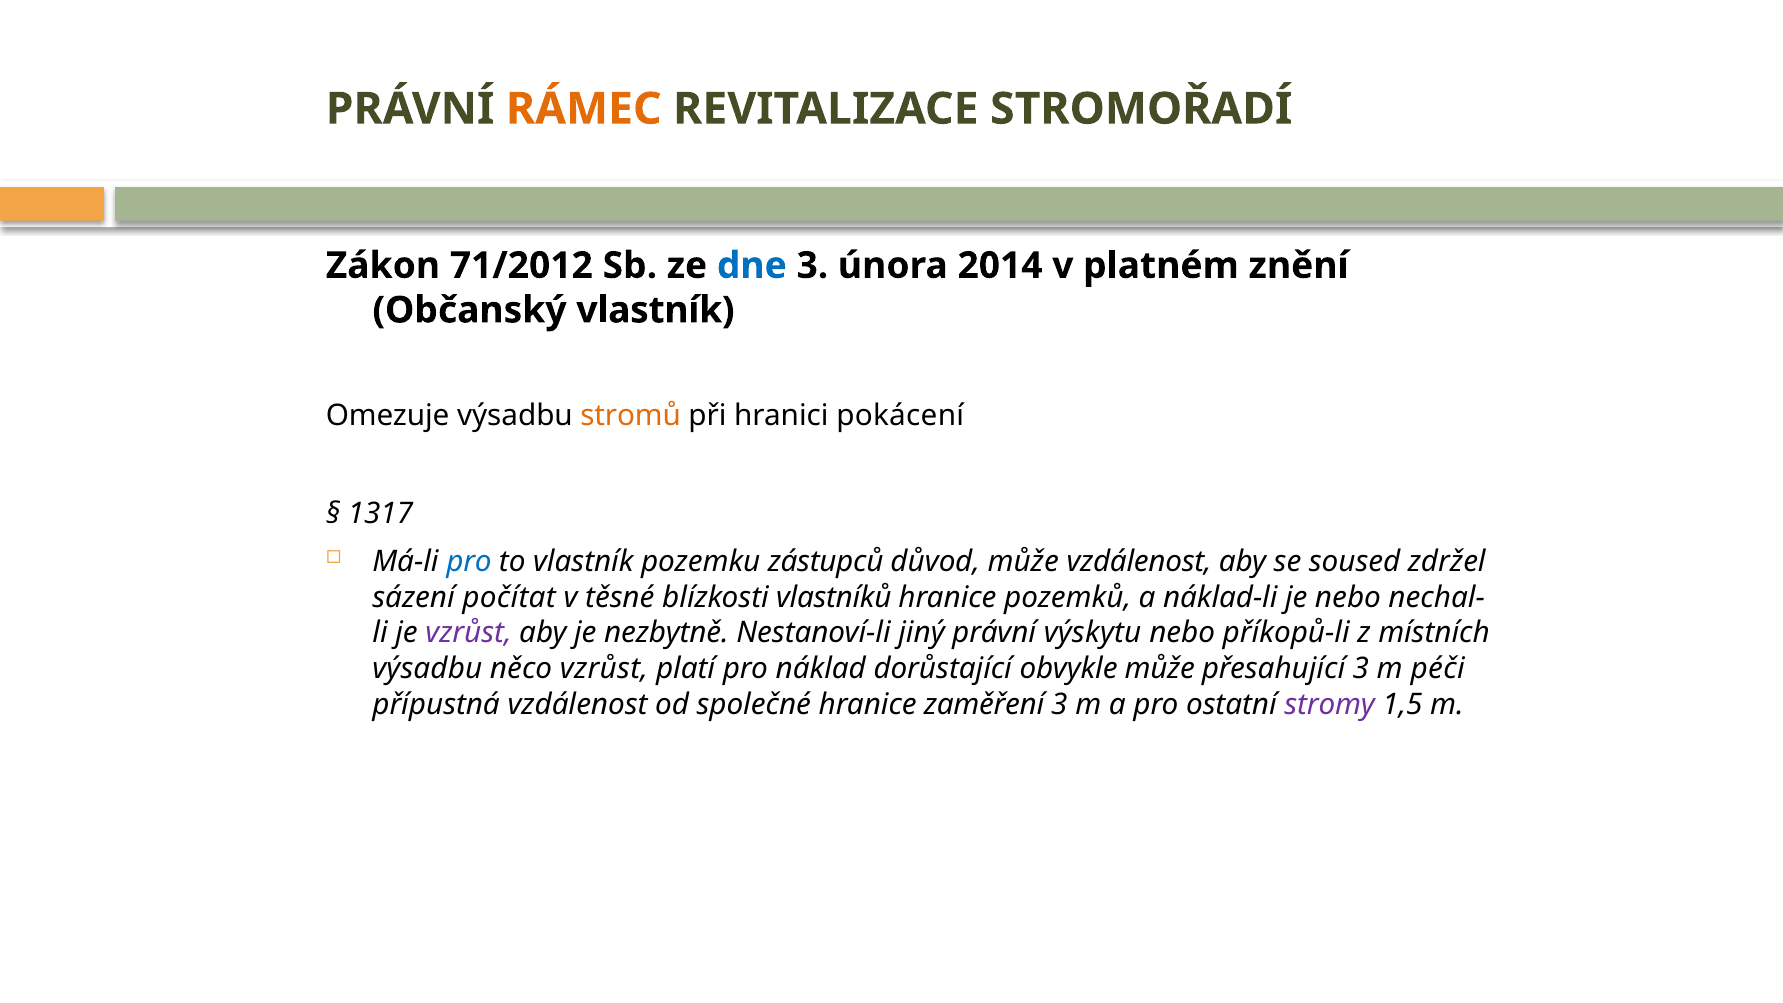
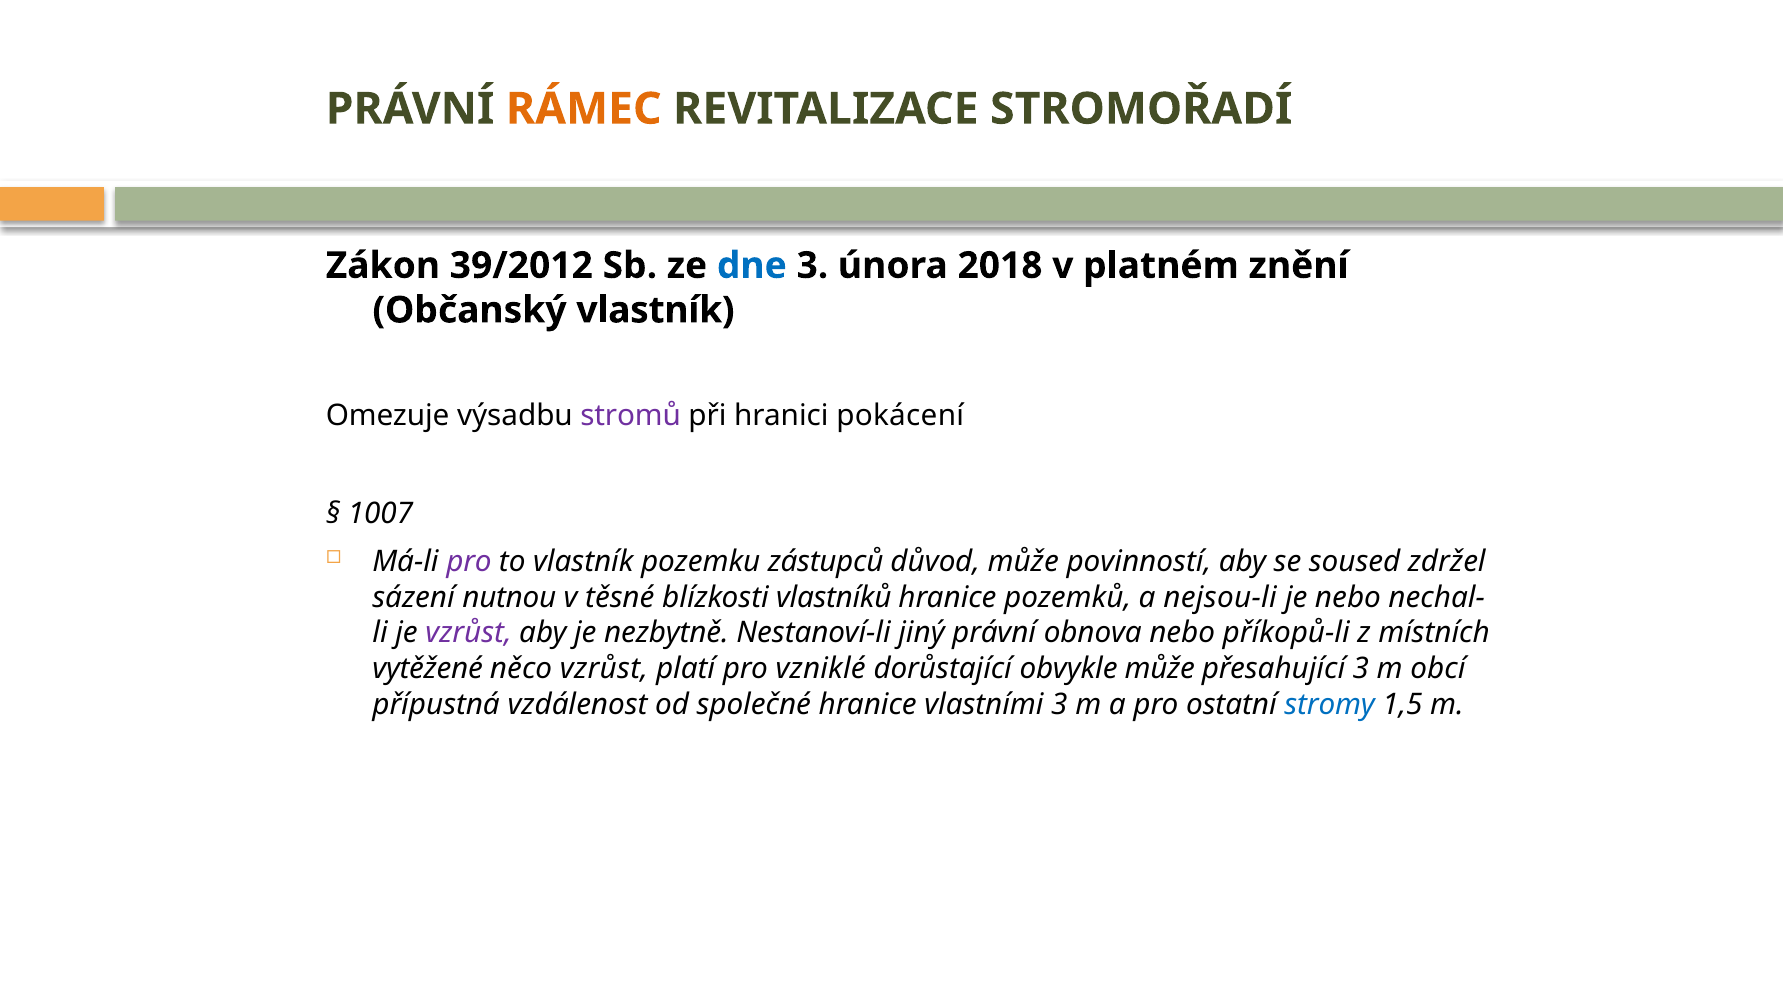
71/2012: 71/2012 -> 39/2012
2014: 2014 -> 2018
stromů colour: orange -> purple
1317: 1317 -> 1007
pro at (469, 562) colour: blue -> purple
může vzdálenost: vzdálenost -> povinností
počítat: počítat -> nutnou
náklad-li: náklad-li -> nejsou-li
výskytu: výskytu -> obnova
výsadbu at (427, 669): výsadbu -> vytěžené
náklad: náklad -> vzniklé
péči: péči -> obcí
zaměření: zaměření -> vlastními
stromy colour: purple -> blue
